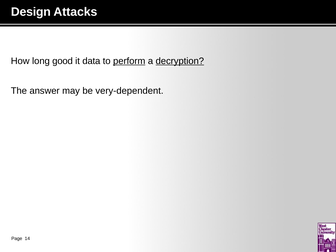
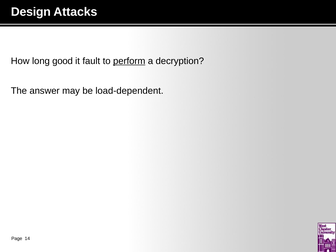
data: data -> fault
decryption underline: present -> none
very-dependent: very-dependent -> load-dependent
